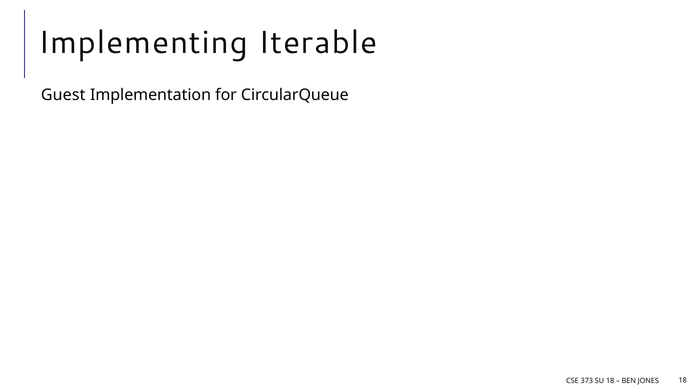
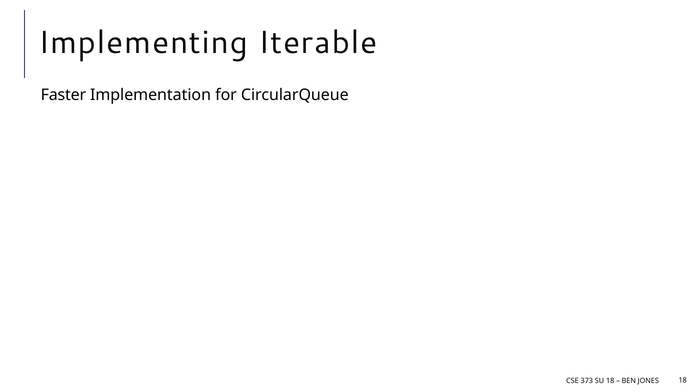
Guest: Guest -> Faster
